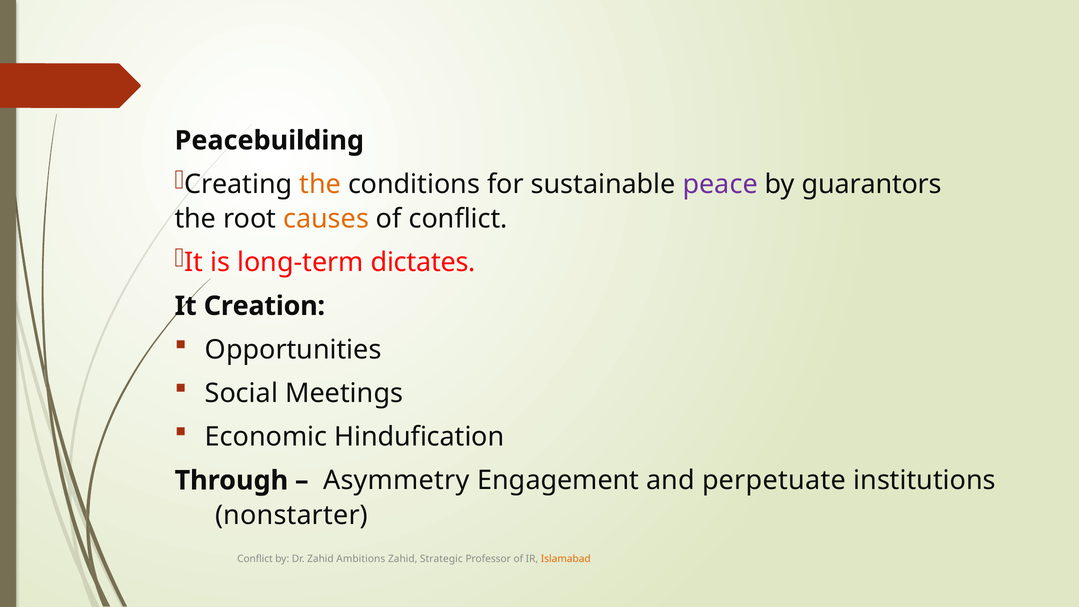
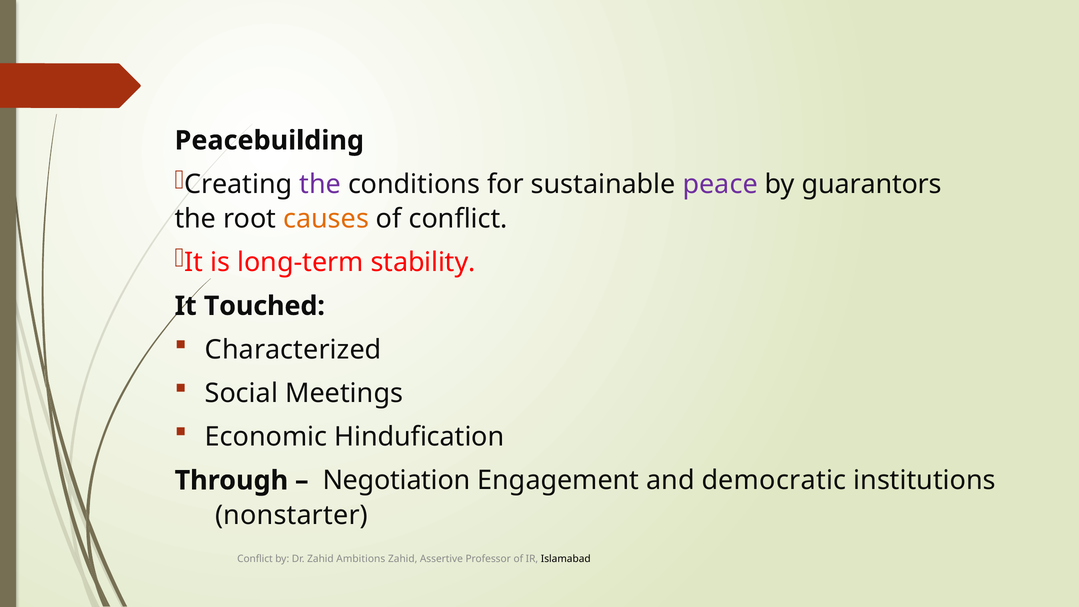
the at (320, 184) colour: orange -> purple
dictates: dictates -> stability
Creation: Creation -> Touched
Opportunities: Opportunities -> Characterized
Asymmetry: Asymmetry -> Negotiation
perpetuate: perpetuate -> democratic
Strategic: Strategic -> Assertive
Islamabad colour: orange -> black
